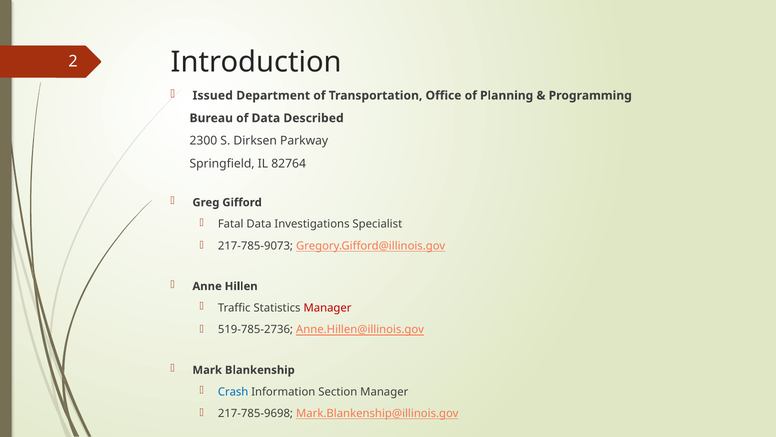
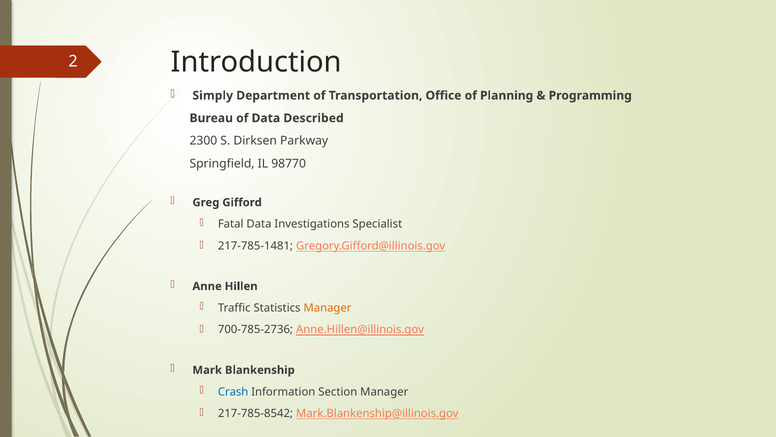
Issued: Issued -> Simply
82764: 82764 -> 98770
217-785-9073: 217-785-9073 -> 217-785-1481
Manager at (328, 308) colour: red -> orange
519-785-2736: 519-785-2736 -> 700-785-2736
217-785-9698: 217-785-9698 -> 217-785-8542
